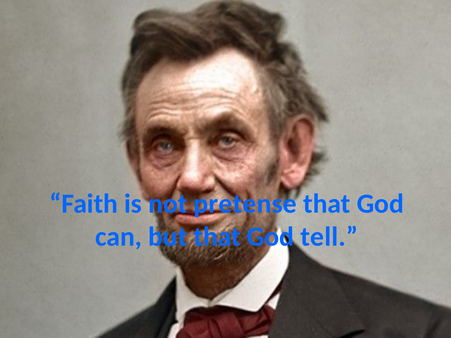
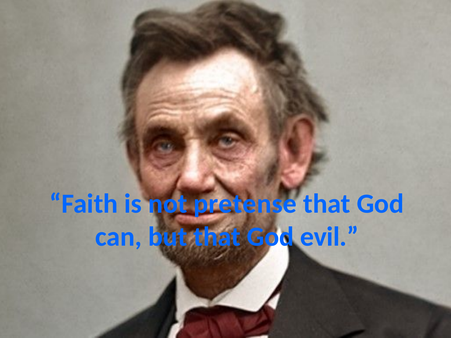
tell: tell -> evil
